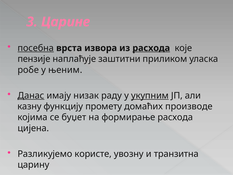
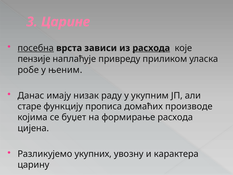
извора: извора -> зависи
заштитни: заштитни -> привреду
Данас underline: present -> none
укупним underline: present -> none
казну: казну -> старе
промету: промету -> прописа
користе: користе -> укупних
транзитна: транзитна -> карактера
